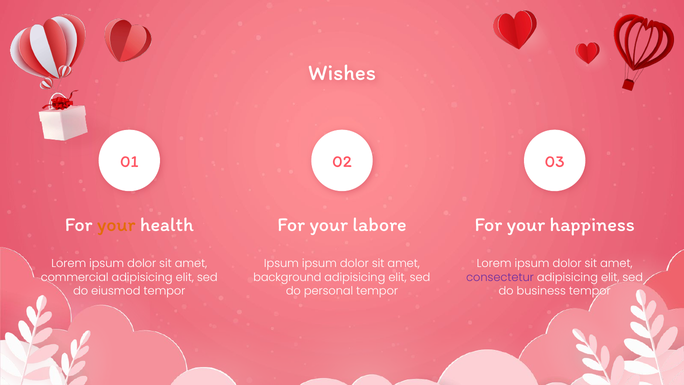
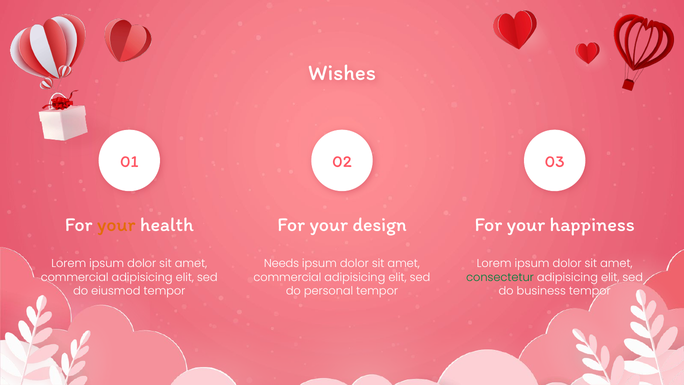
labore: labore -> design
Ipsum at (281, 264): Ipsum -> Needs
background at (287, 277): background -> commercial
consectetur colour: purple -> green
